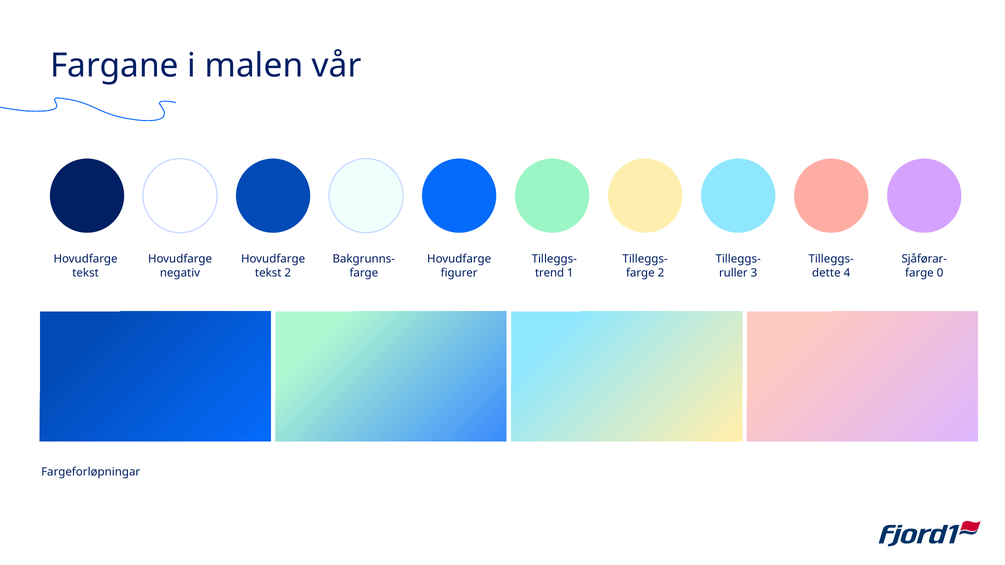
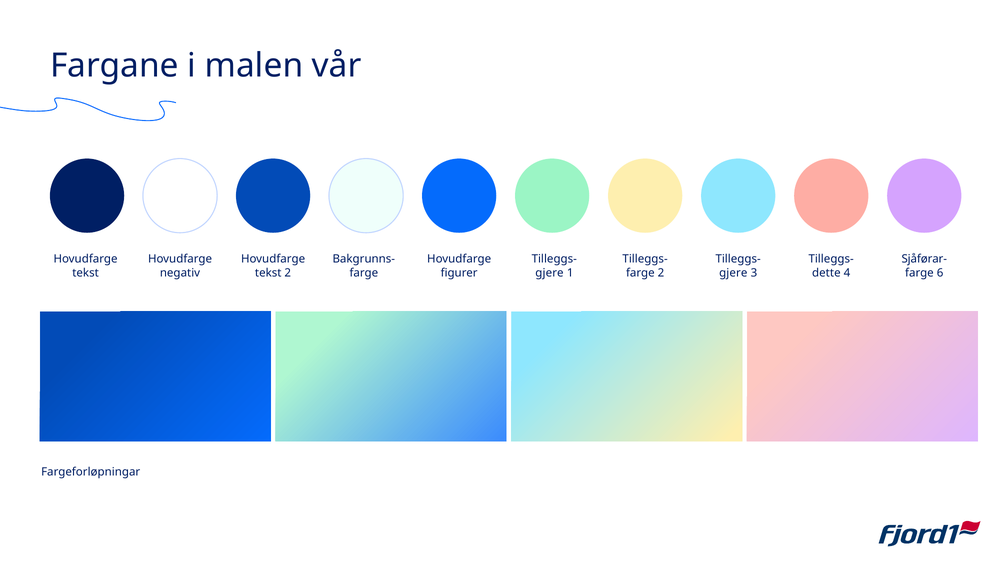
trend at (550, 273): trend -> gjere
ruller at (733, 273): ruller -> gjere
0: 0 -> 6
